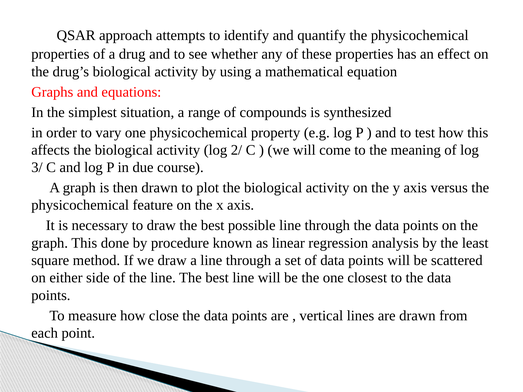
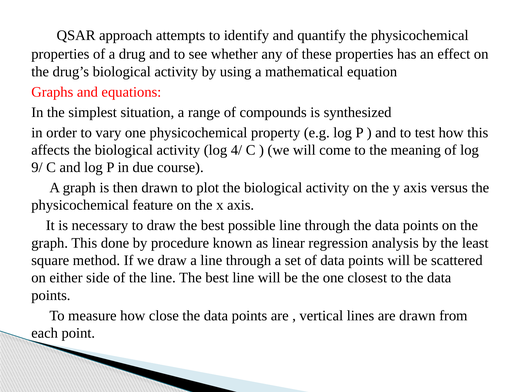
2/: 2/ -> 4/
3/: 3/ -> 9/
